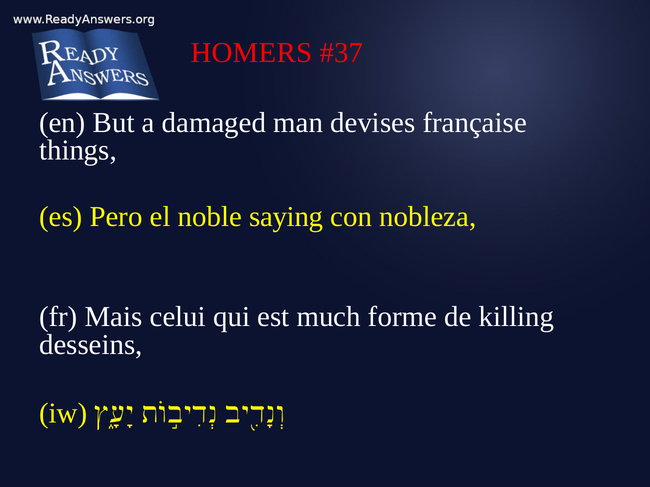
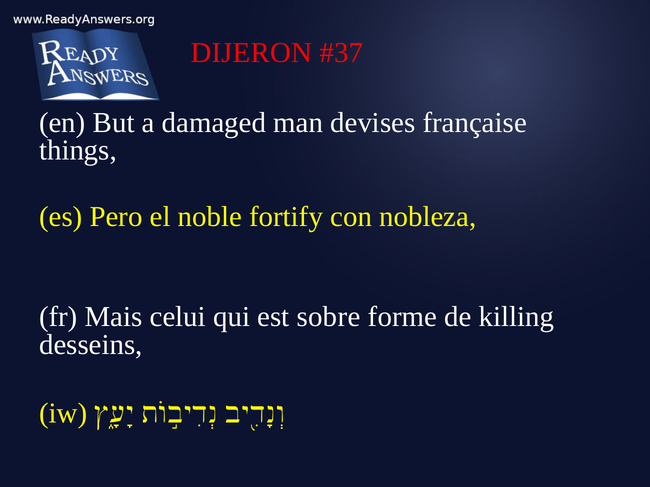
HOMERS: HOMERS -> DIJERON
saying: saying -> fortify
much: much -> sobre
